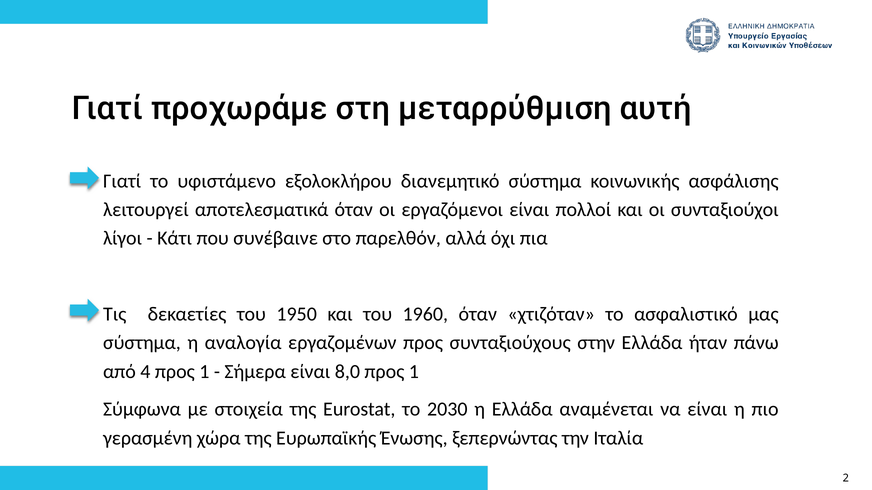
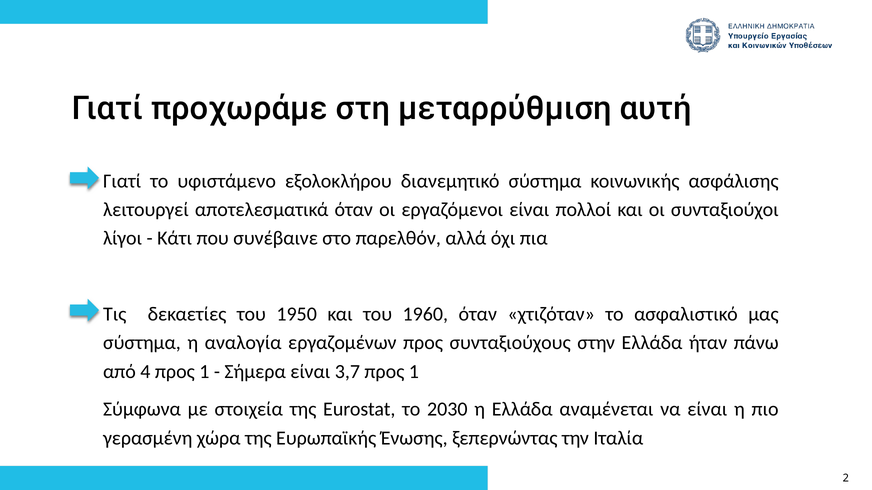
8,0: 8,0 -> 3,7
